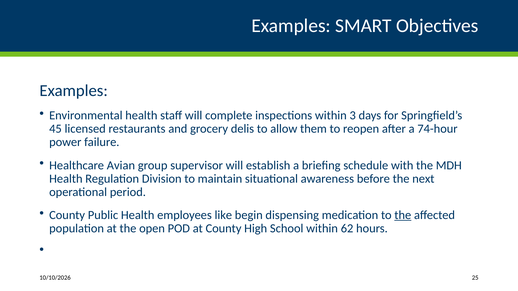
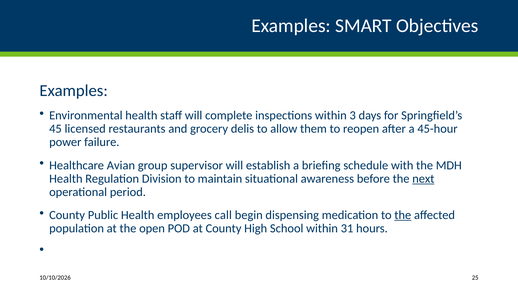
74-hour: 74-hour -> 45-hour
next underline: none -> present
like: like -> call
62: 62 -> 31
